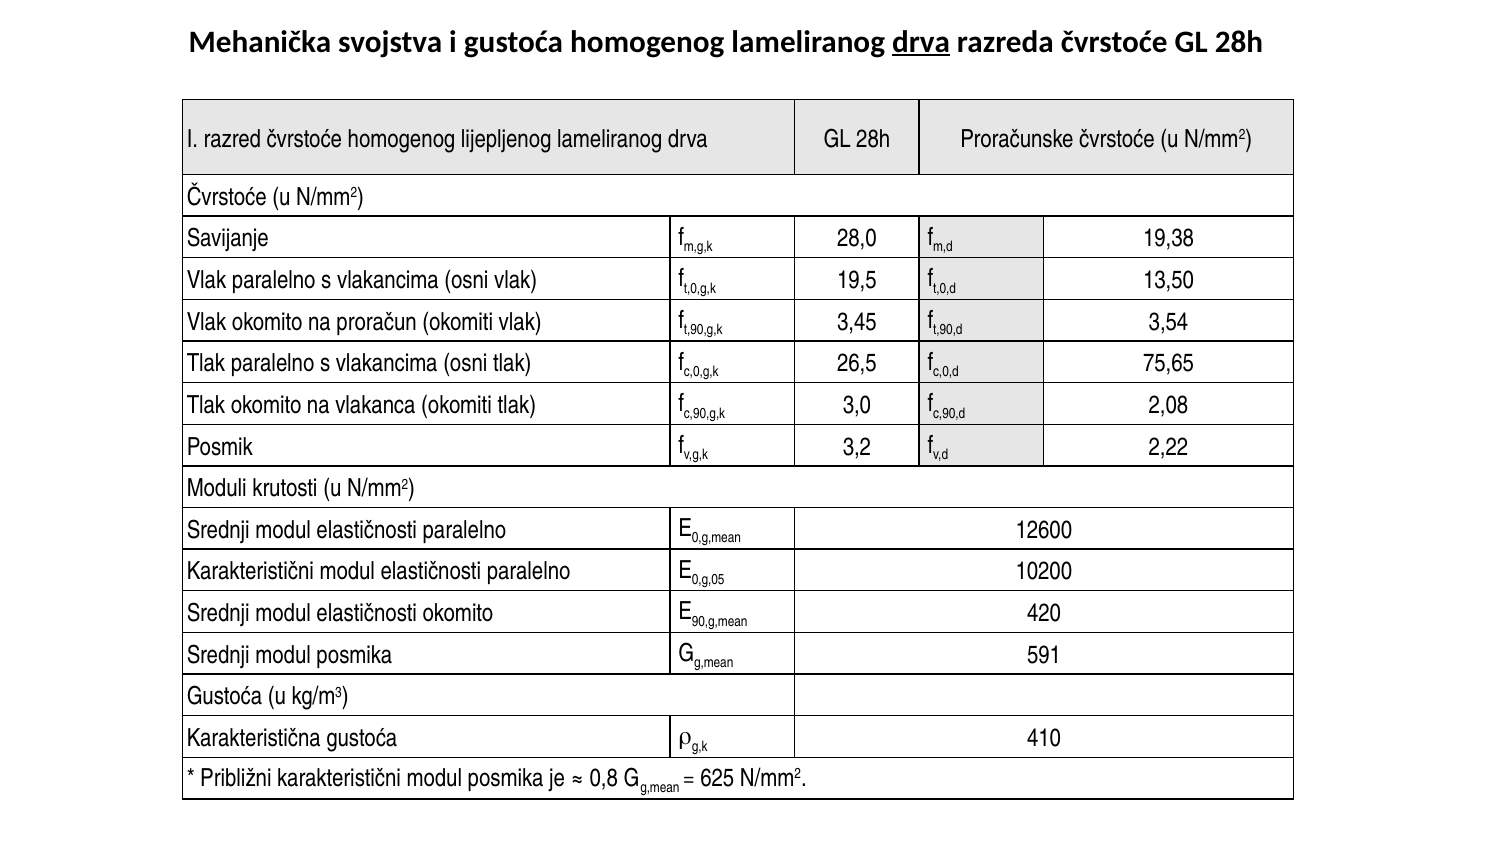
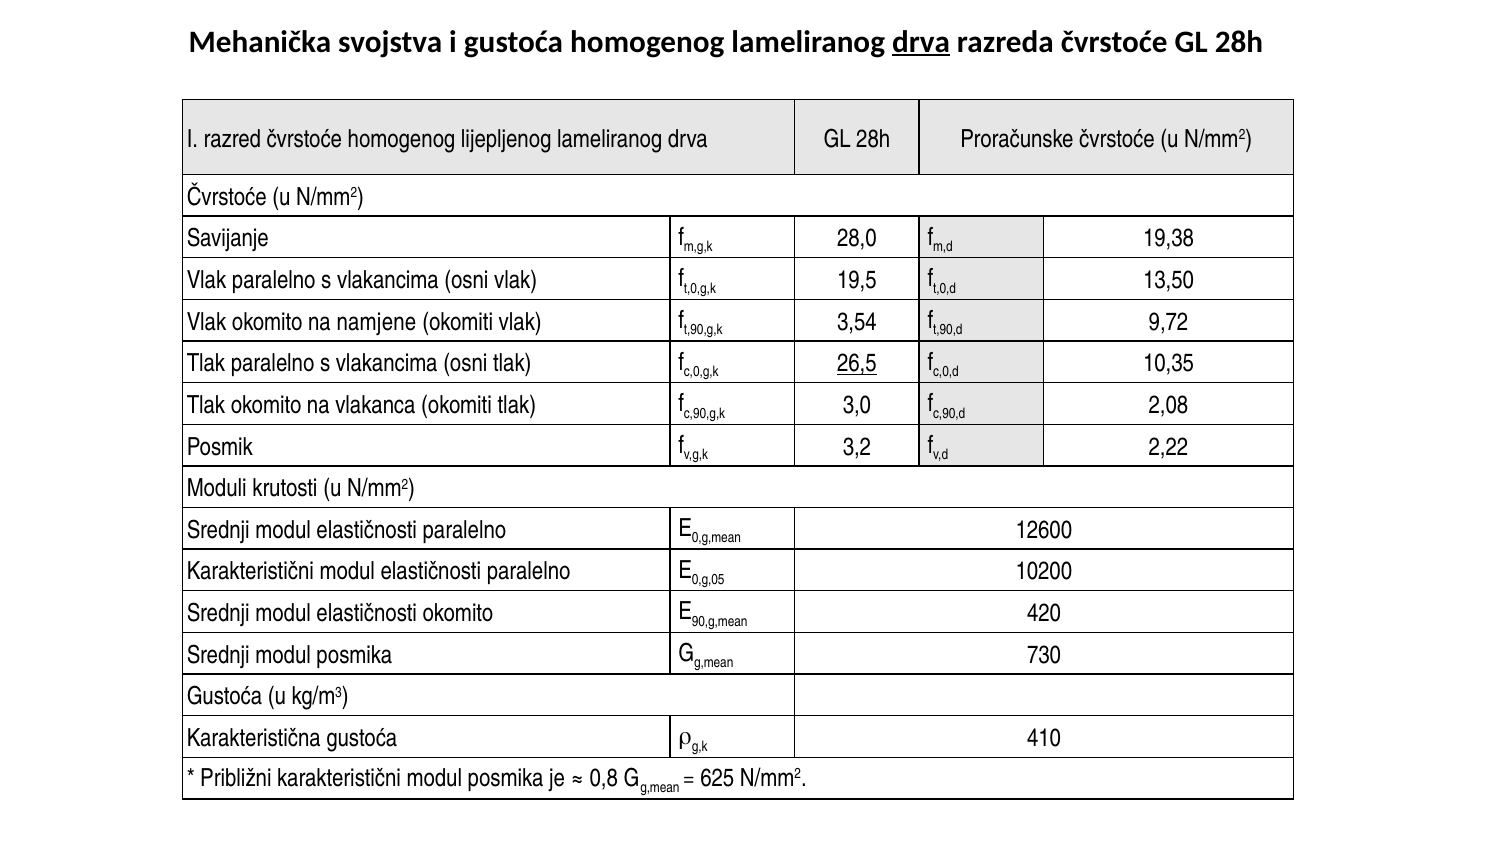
proračun: proračun -> namjene
3,45: 3,45 -> 3,54
3,54: 3,54 -> 9,72
26,5 underline: none -> present
75,65: 75,65 -> 10,35
591: 591 -> 730
